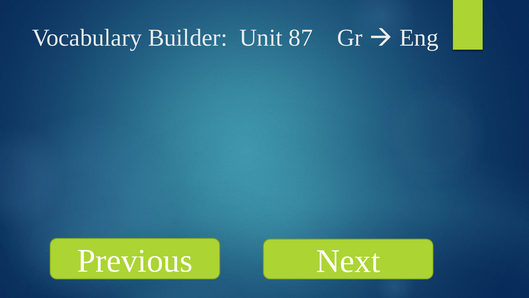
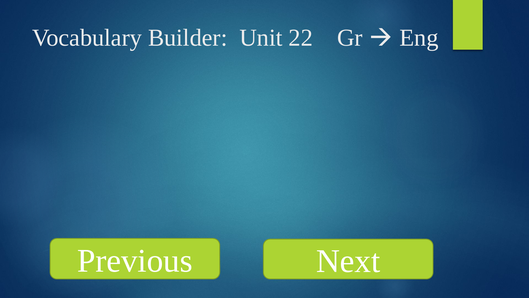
87: 87 -> 22
